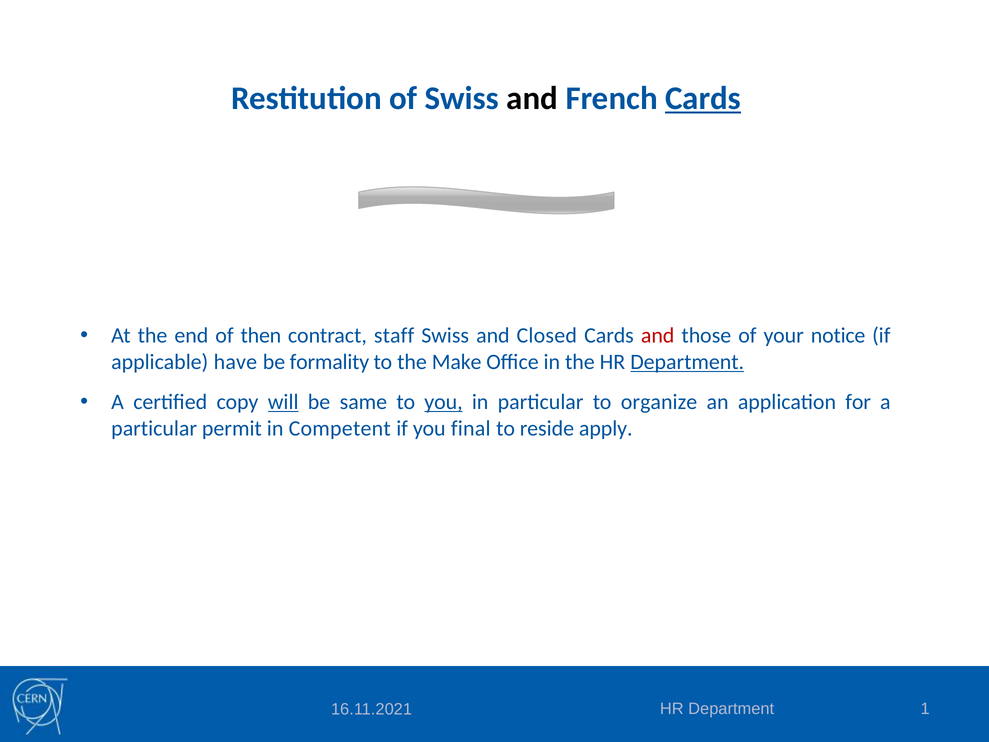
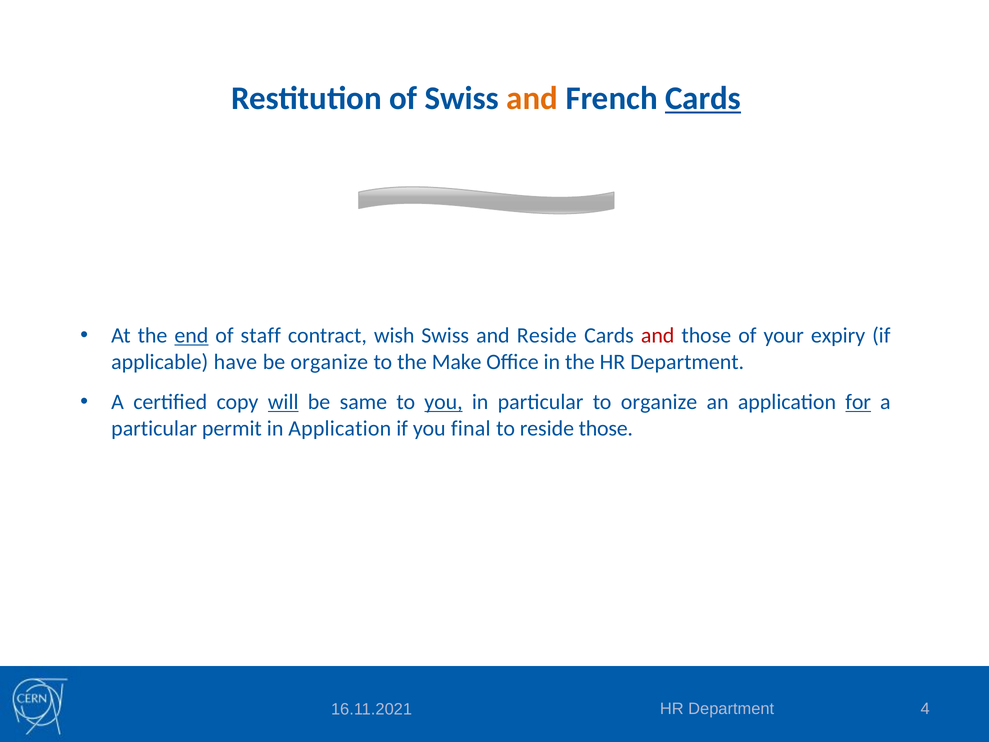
and at (532, 98) colour: black -> orange
end underline: none -> present
then: then -> staff
staff: staff -> wish
and Closed: Closed -> Reside
notice: notice -> expiry
be formality: formality -> organize
Department at (687, 362) underline: present -> none
for underline: none -> present
in Competent: Competent -> Application
reside apply: apply -> those
1: 1 -> 4
